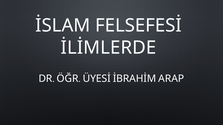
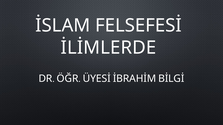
ARAP: ARAP -> BİLGİ
